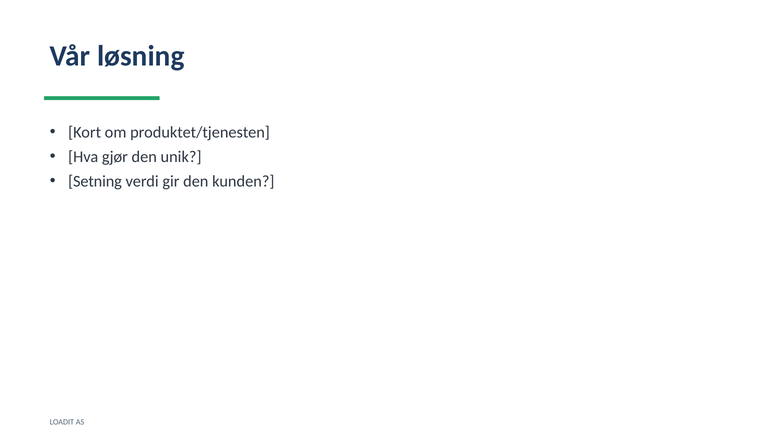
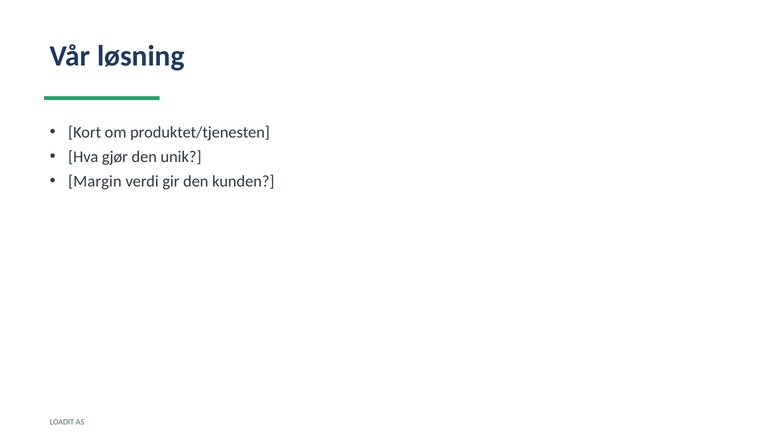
Setning: Setning -> Margin
